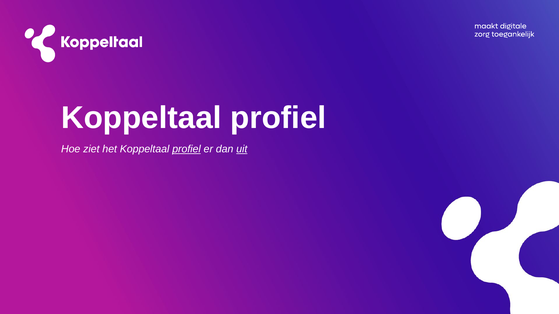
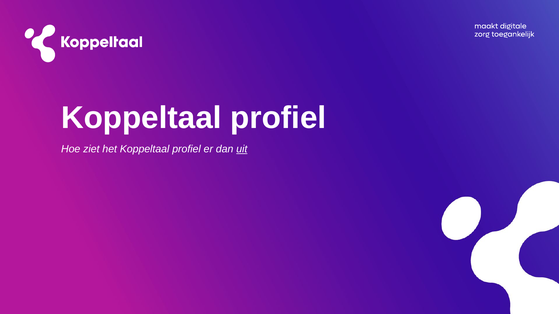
profiel at (187, 149) underline: present -> none
